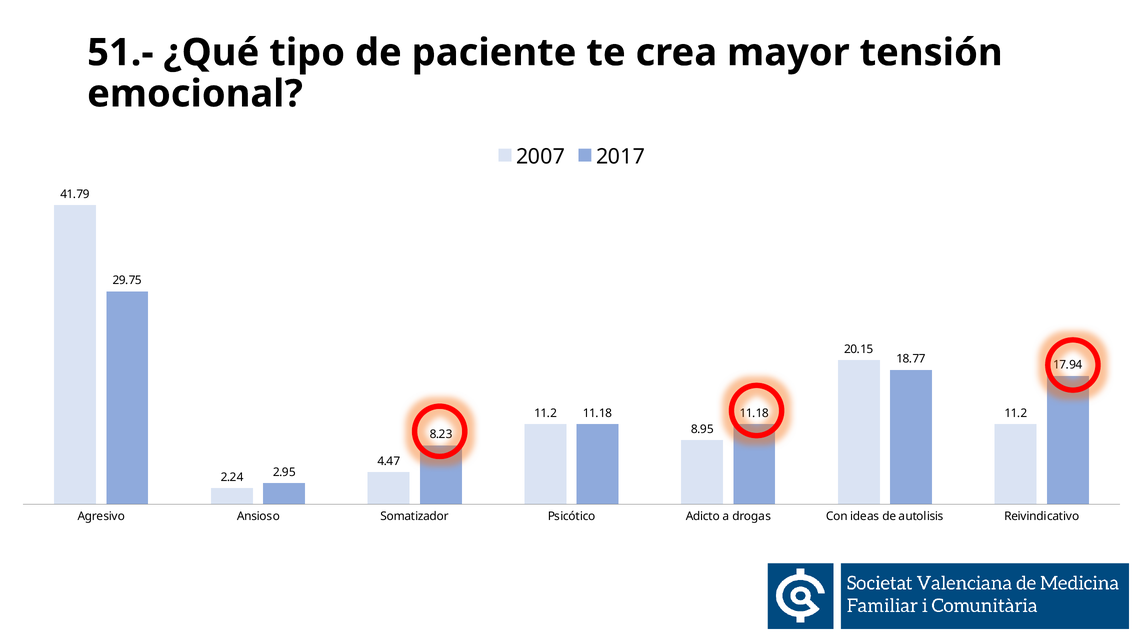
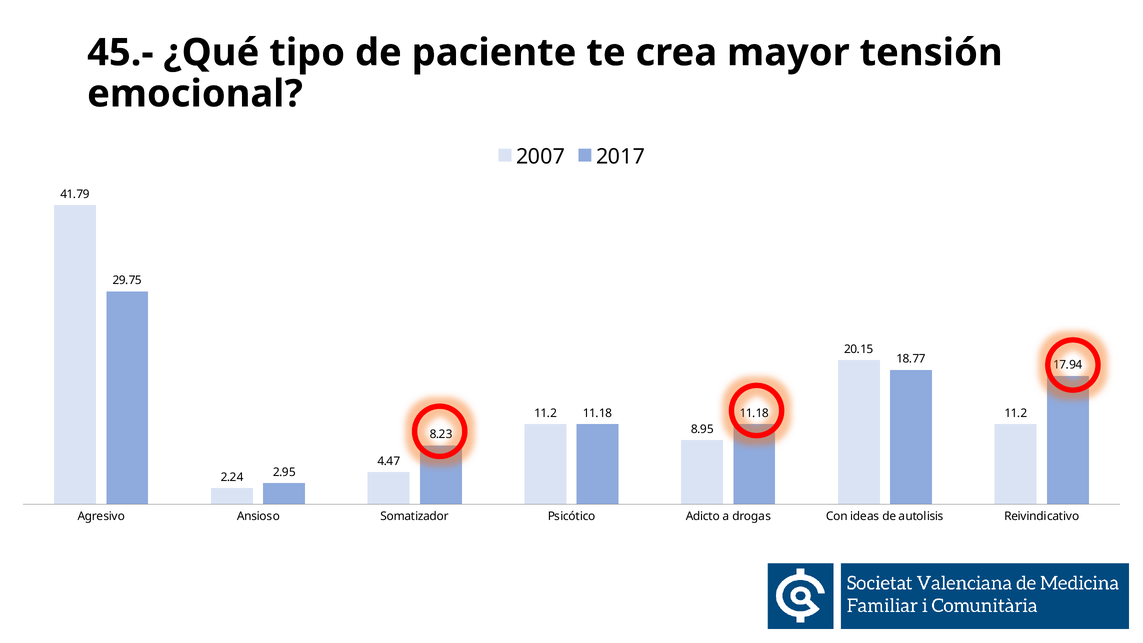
51.-: 51.- -> 45.-
